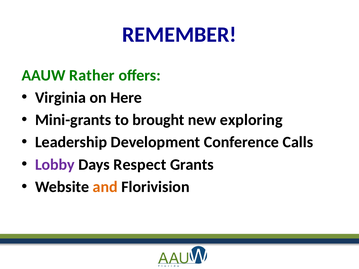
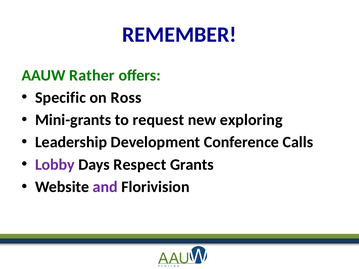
Virginia: Virginia -> Specific
Here: Here -> Ross
brought: brought -> request
and colour: orange -> purple
